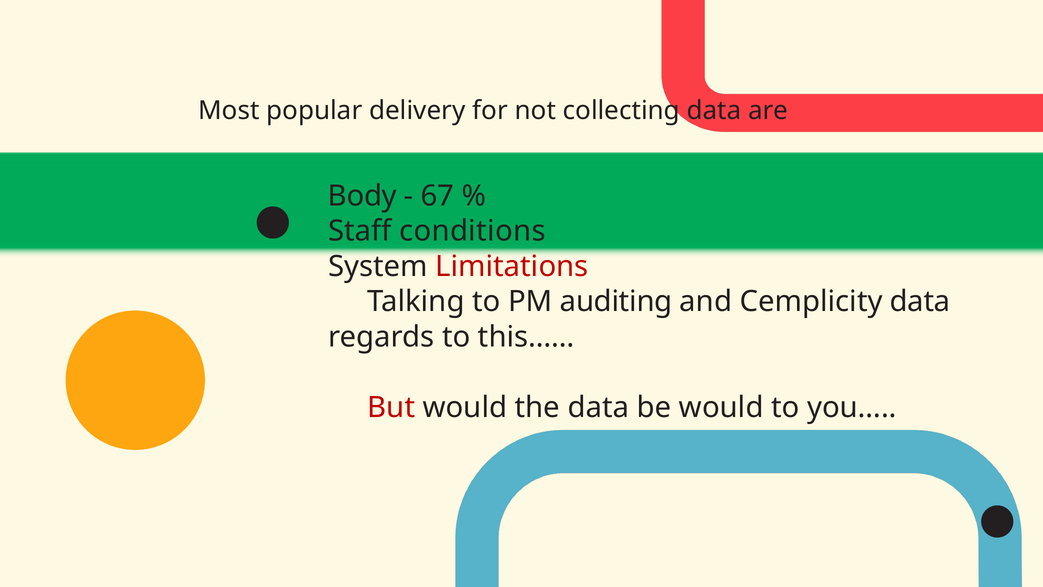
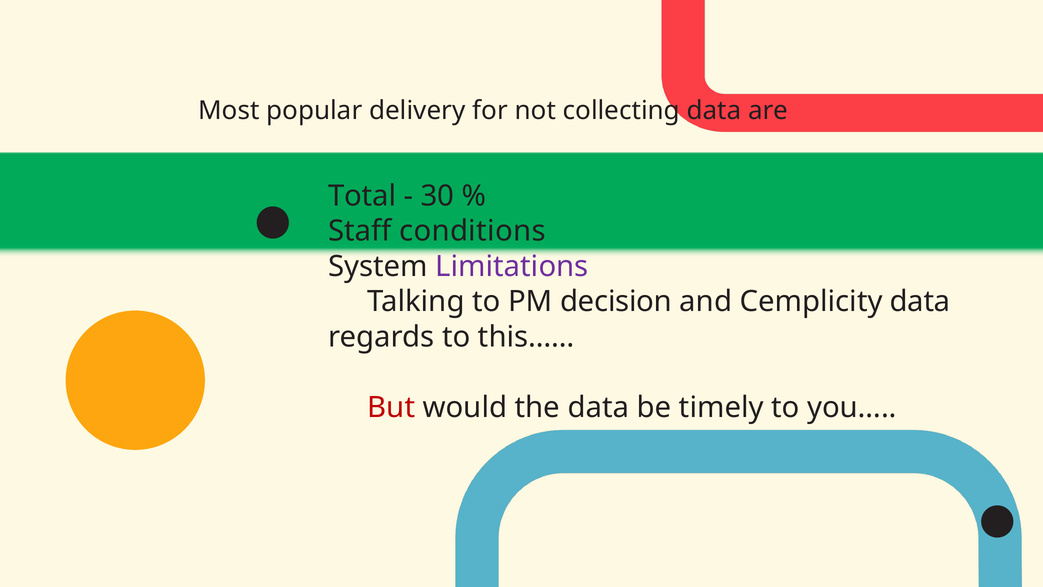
Body: Body -> Total
67: 67 -> 30
Limitations colour: red -> purple
auditing: auditing -> decision
be would: would -> timely
